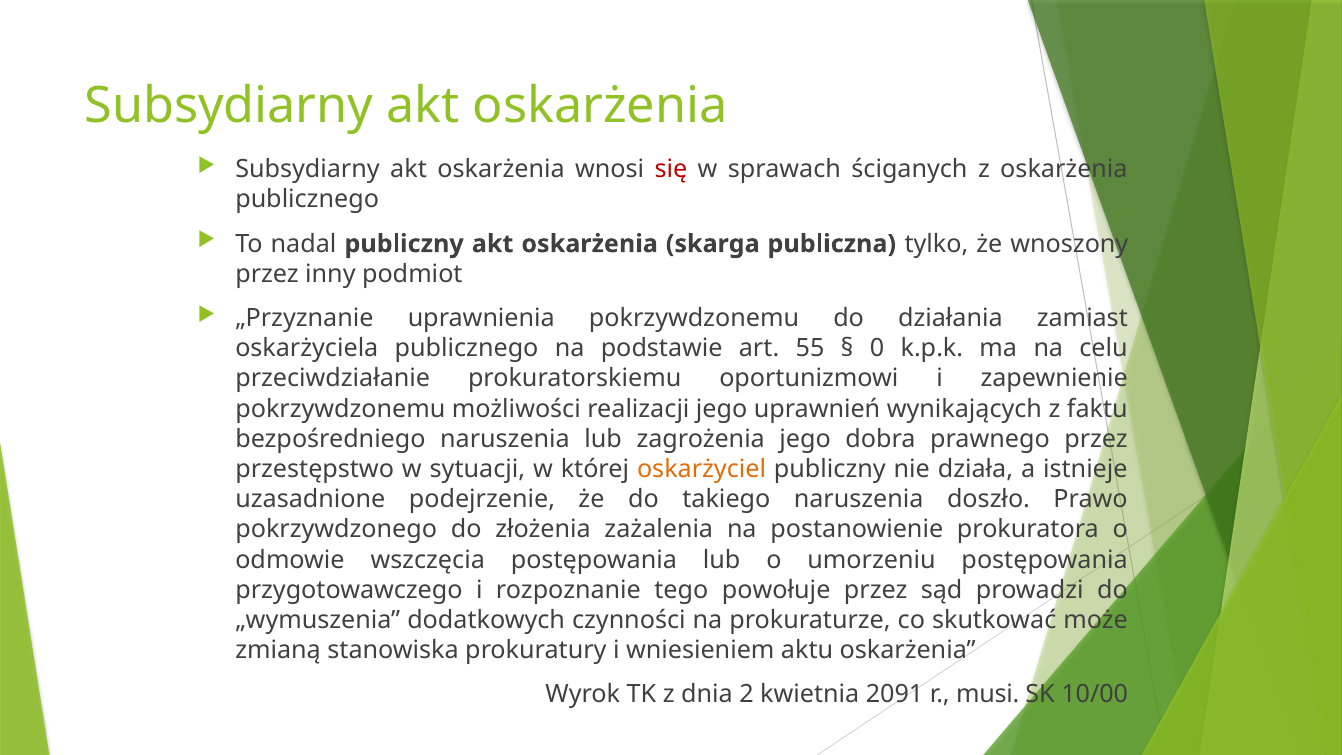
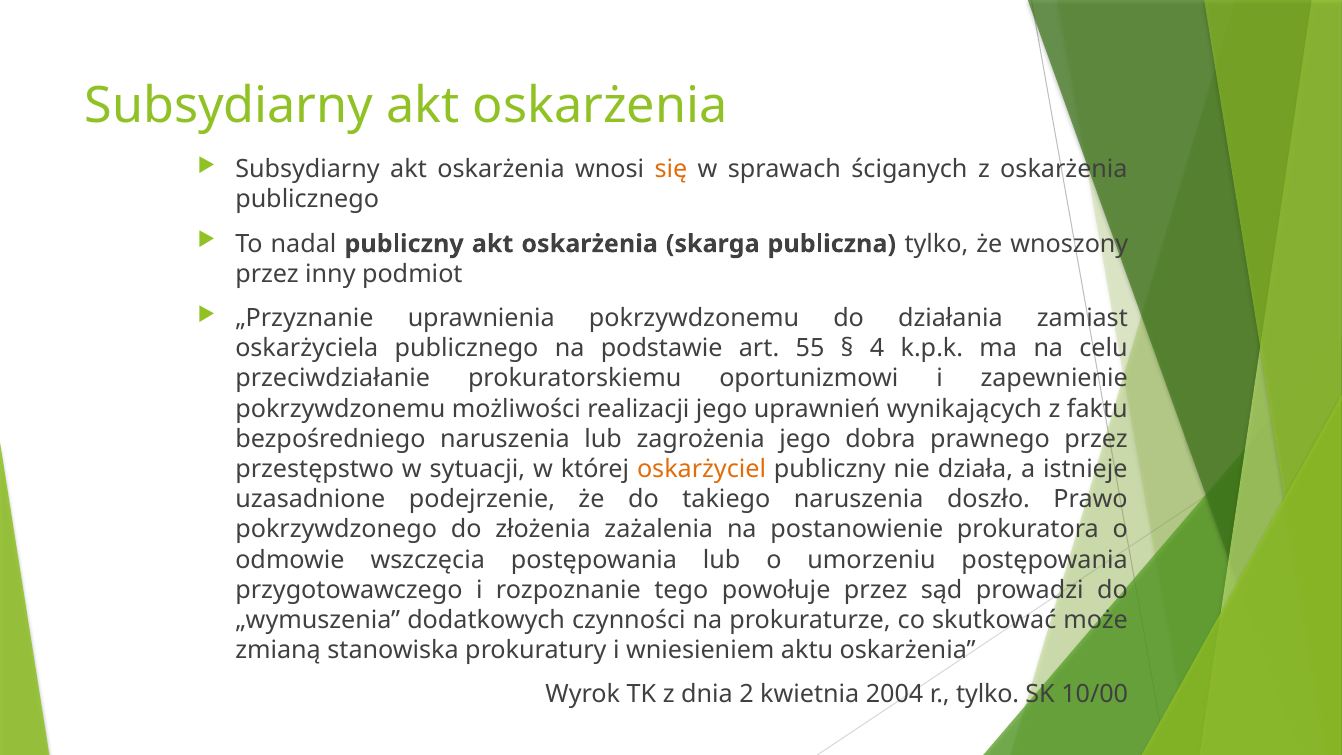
się colour: red -> orange
0: 0 -> 4
2091: 2091 -> 2004
r musi: musi -> tylko
